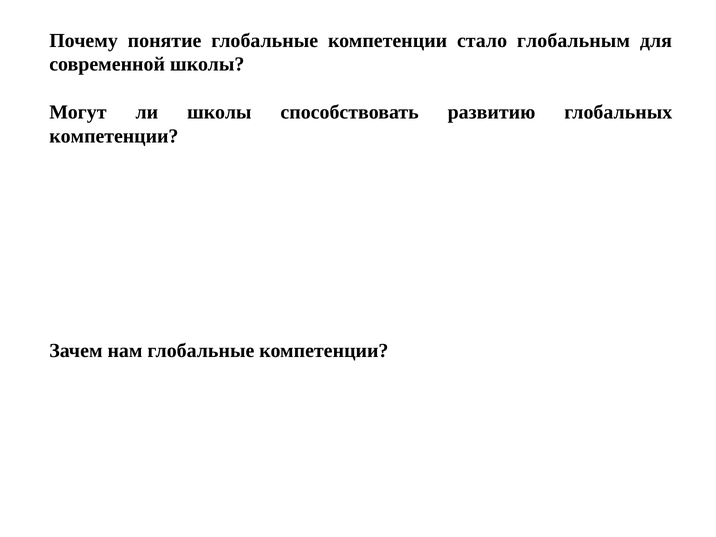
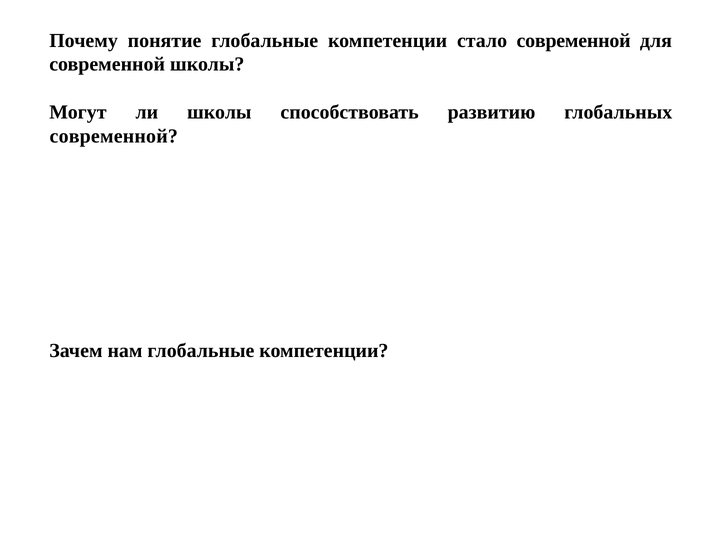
стало глобальным: глобальным -> современной
компетенции at (114, 136): компетенции -> современной
